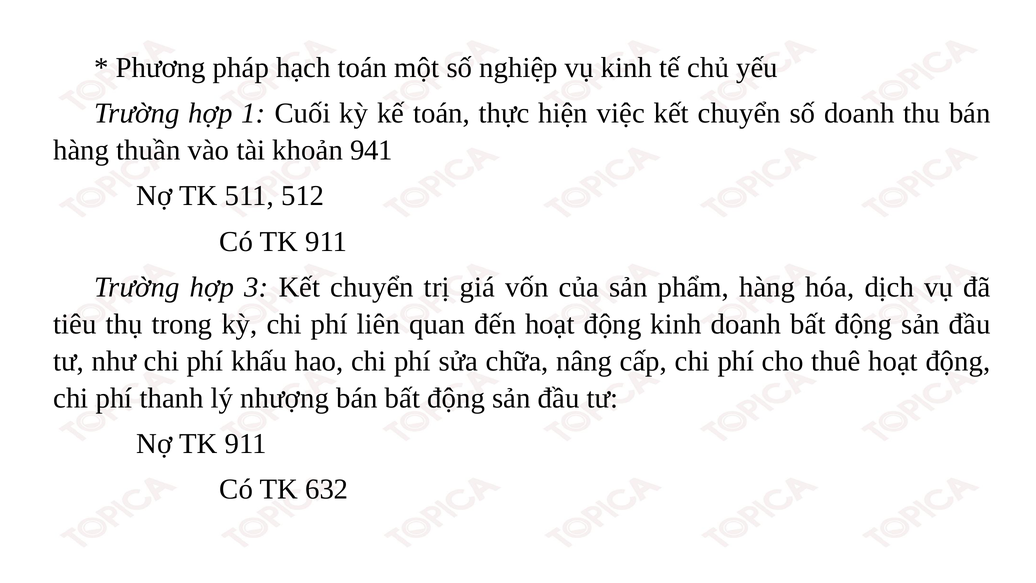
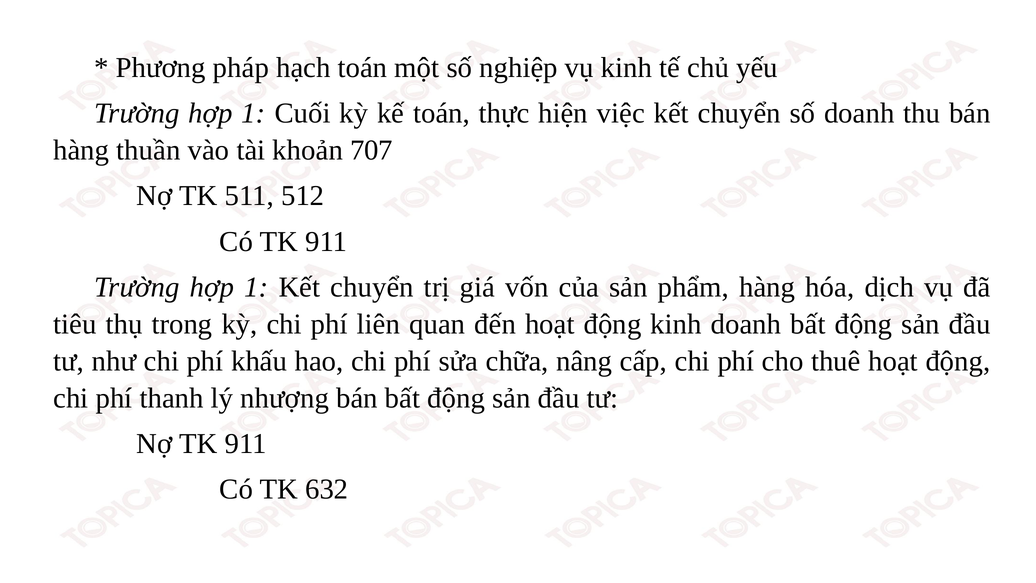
941: 941 -> 707
3 at (256, 287): 3 -> 1
